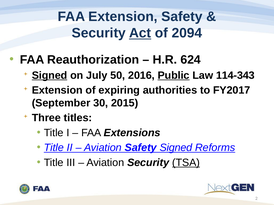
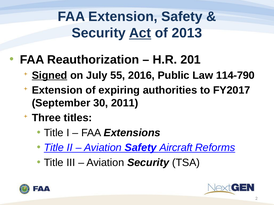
2094: 2094 -> 2013
624: 624 -> 201
50: 50 -> 55
Public underline: present -> none
114-343: 114-343 -> 114-790
2015: 2015 -> 2011
Safety Signed: Signed -> Aircraft
TSA underline: present -> none
